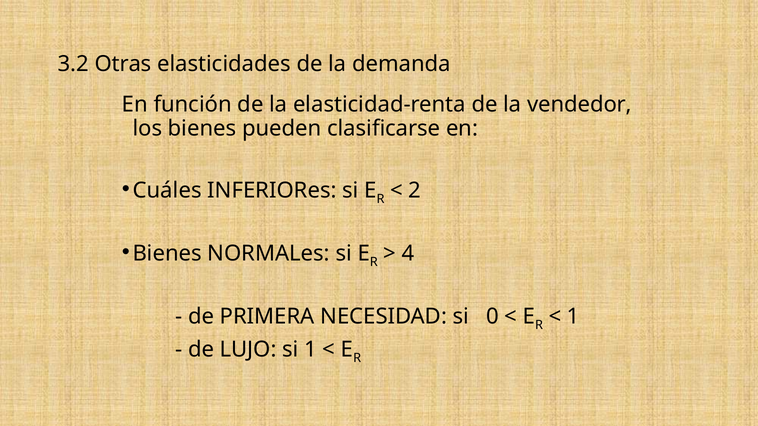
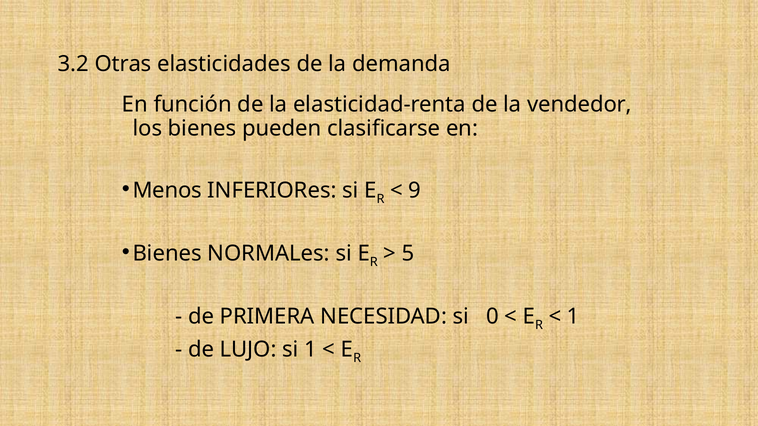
Cuáles: Cuáles -> Menos
2: 2 -> 9
4: 4 -> 5
